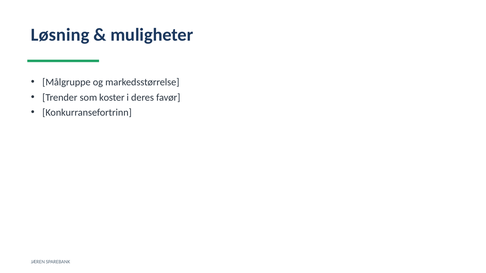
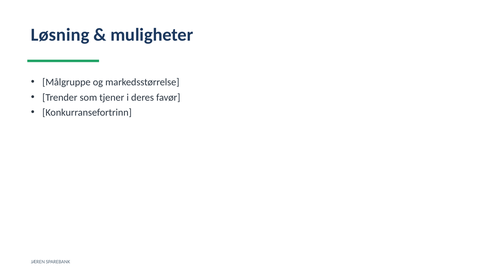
koster: koster -> tjener
